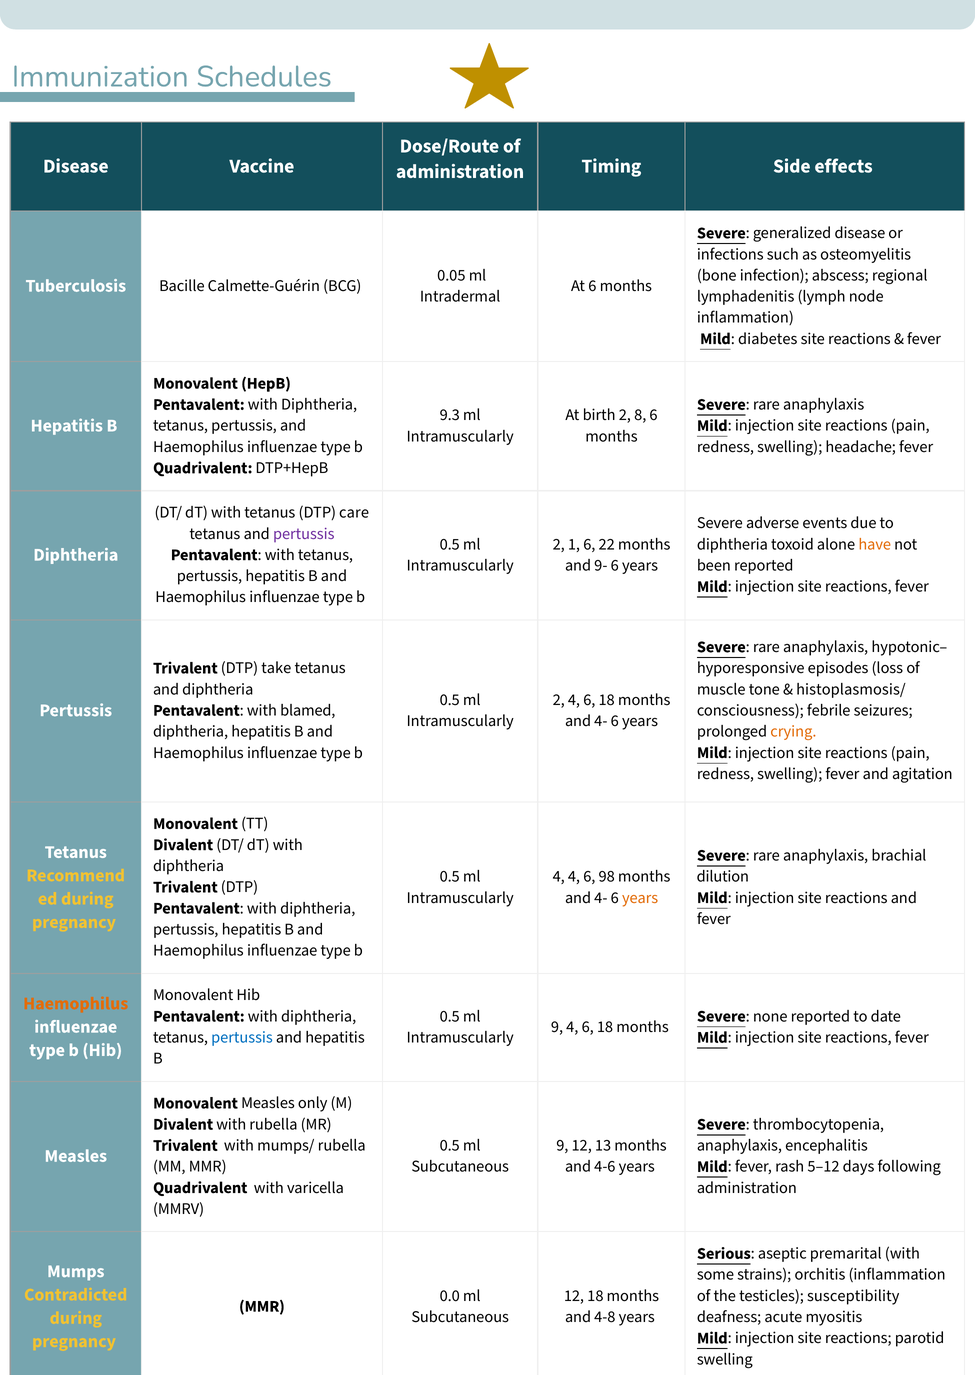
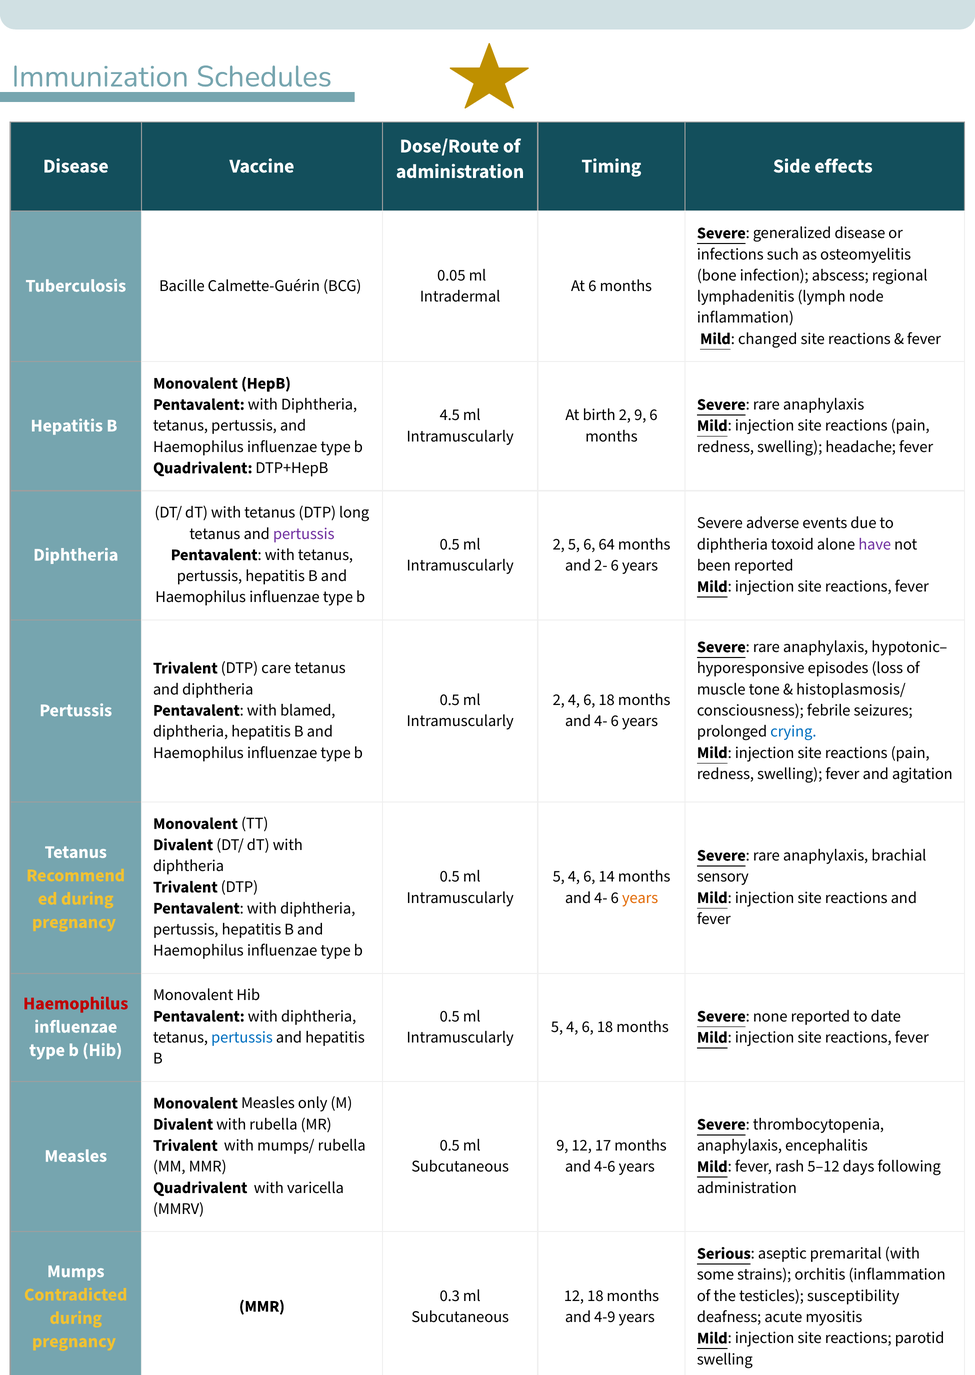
diabetes: diabetes -> changed
9.3: 9.3 -> 4.5
2 8: 8 -> 9
care: care -> long
2 1: 1 -> 5
22: 22 -> 64
have colour: orange -> purple
9-: 9- -> 2-
take: take -> care
crying colour: orange -> blue
4 at (559, 876): 4 -> 5
98: 98 -> 14
dilution: dilution -> sensory
Haemophilus at (76, 1003) colour: orange -> red
9 at (557, 1026): 9 -> 5
13: 13 -> 17
0.0: 0.0 -> 0.3
4-8: 4-8 -> 4-9
